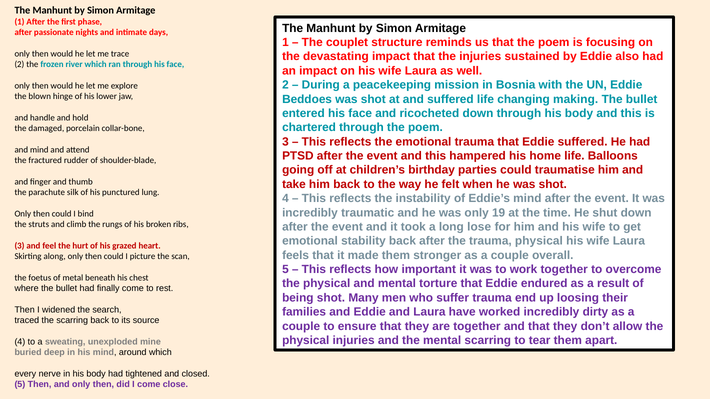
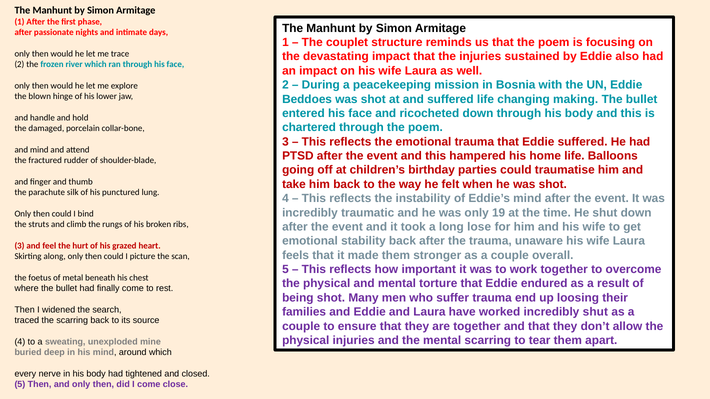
trauma physical: physical -> unaware
incredibly dirty: dirty -> shut
